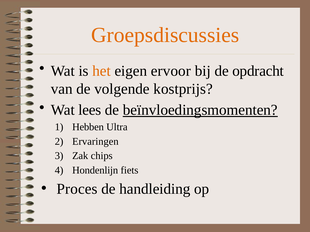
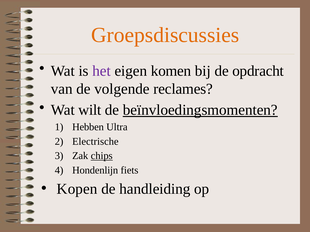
het colour: orange -> purple
ervoor: ervoor -> komen
kostprijs: kostprijs -> reclames
lees: lees -> wilt
Ervaringen: Ervaringen -> Electrische
chips underline: none -> present
Proces: Proces -> Kopen
